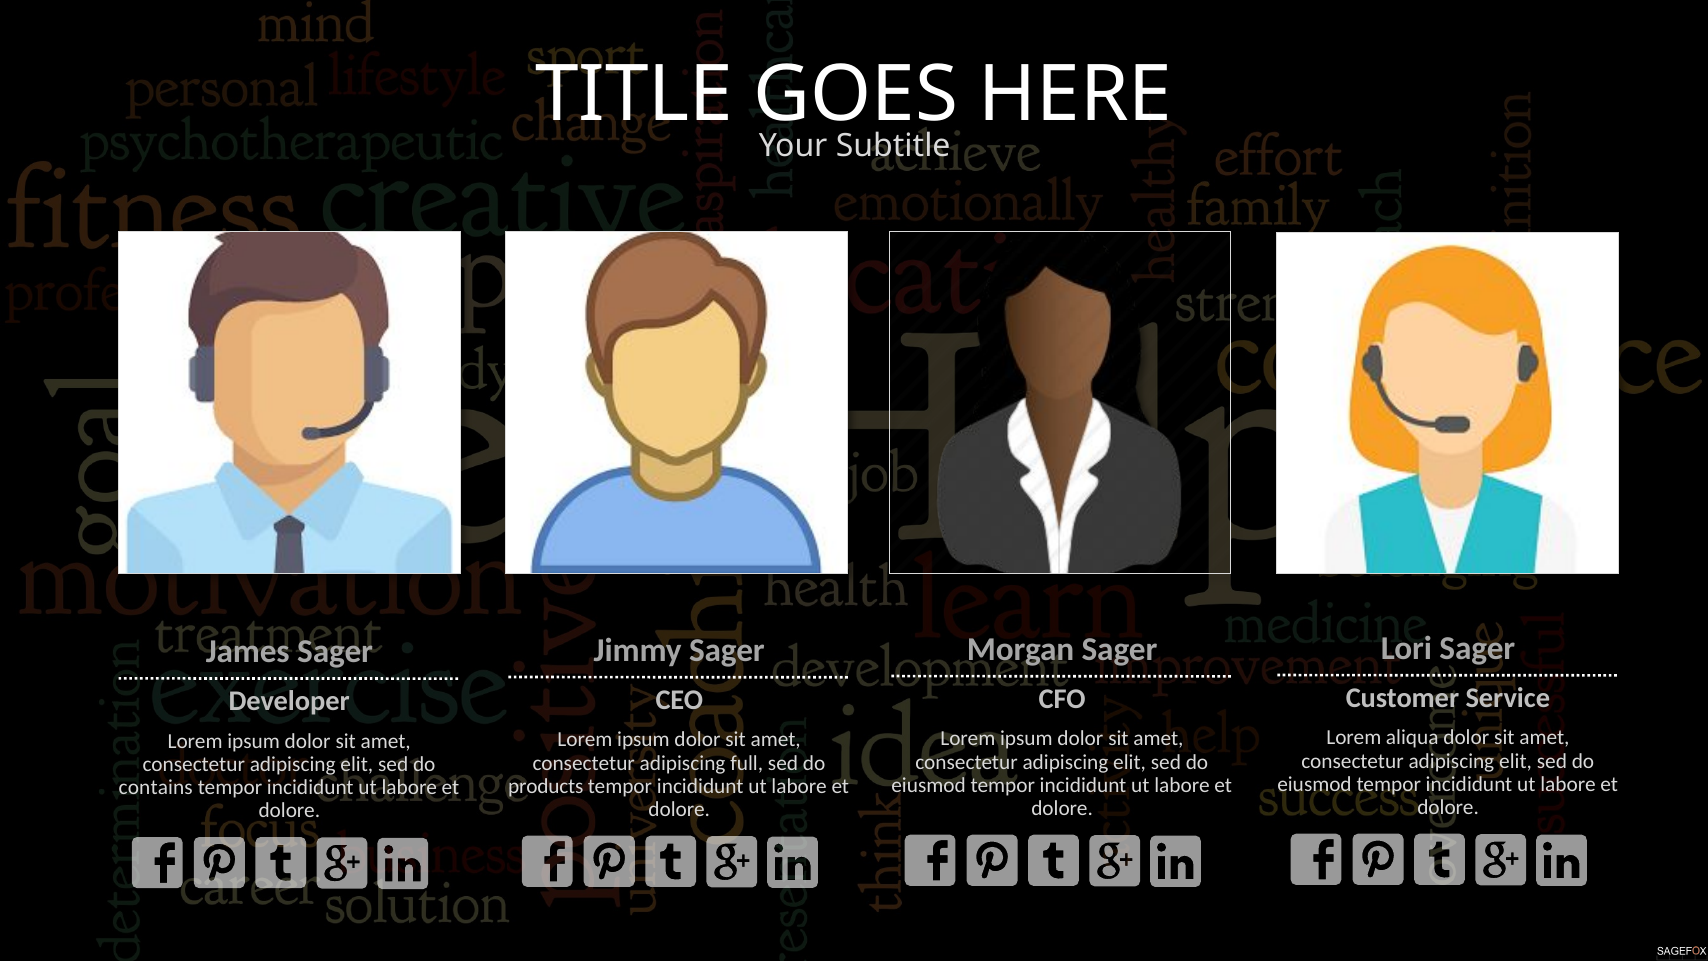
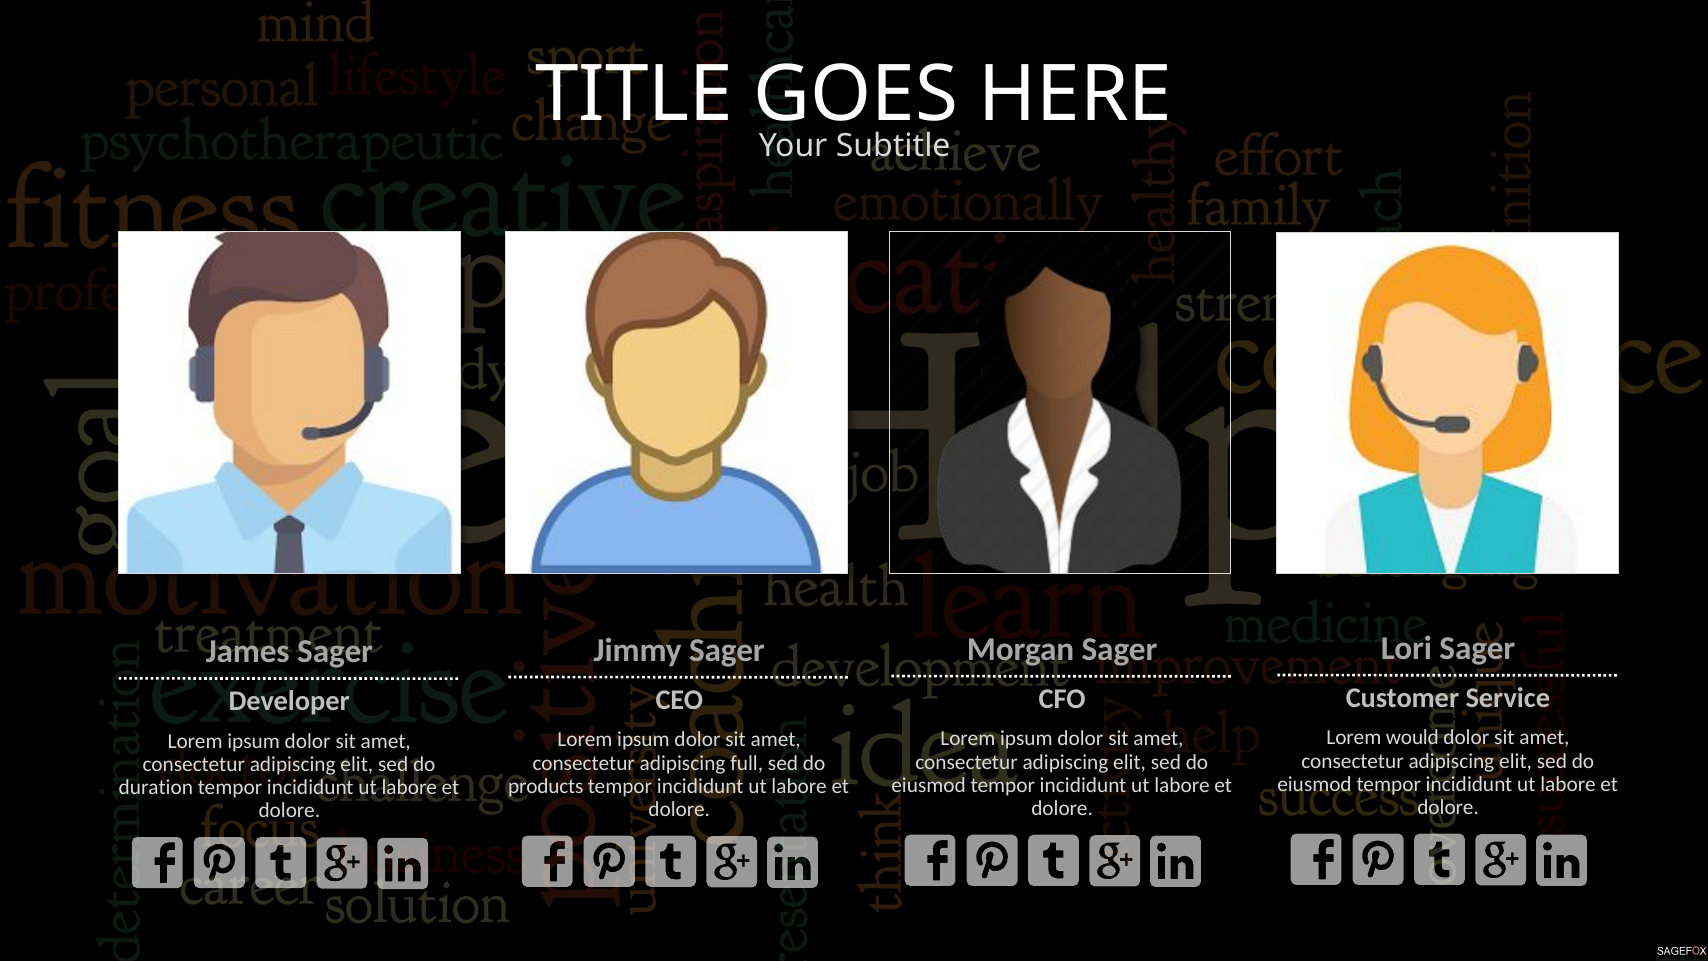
aliqua: aliqua -> would
contains: contains -> duration
